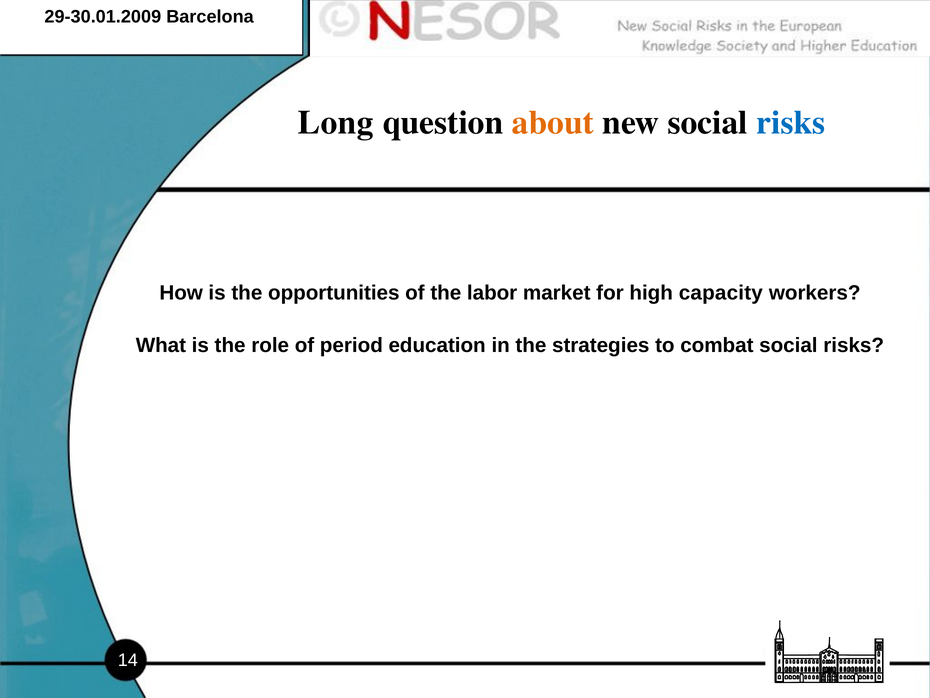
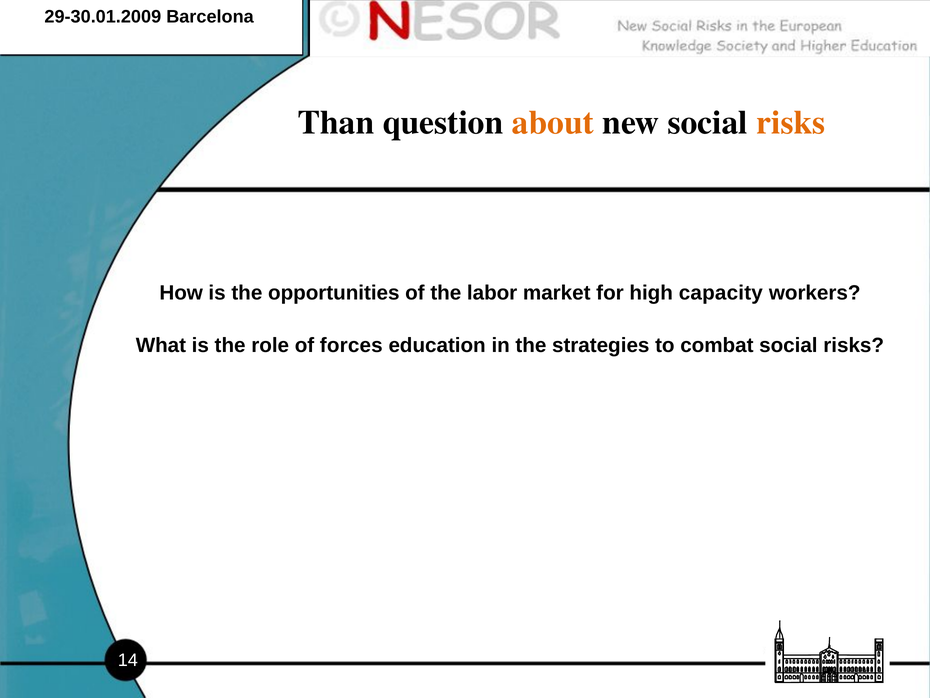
Long: Long -> Than
risks at (791, 122) colour: blue -> orange
period: period -> forces
